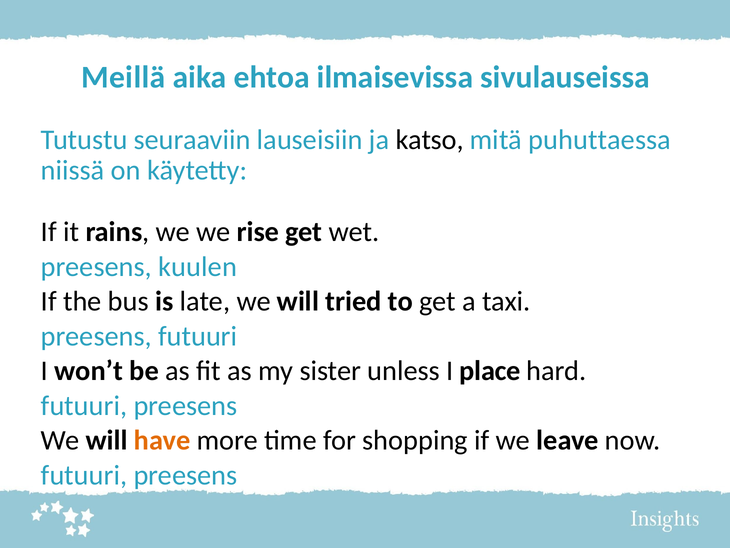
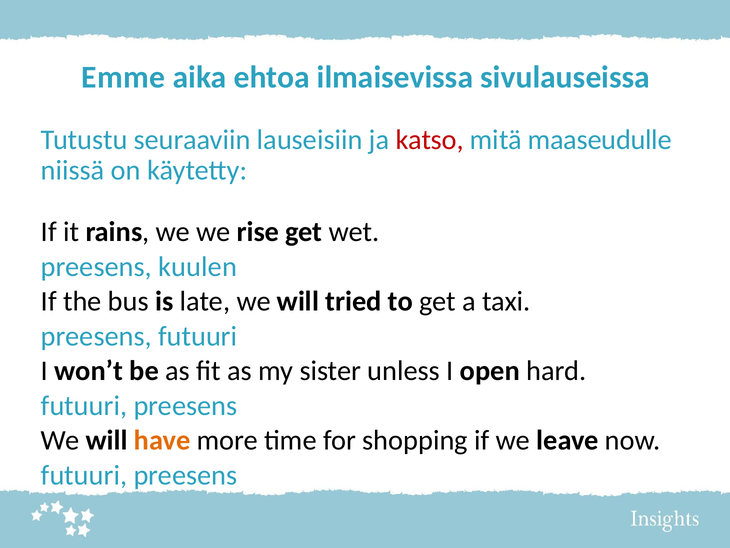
Meillä: Meillä -> Emme
katso colour: black -> red
puhuttaessa: puhuttaessa -> maaseudulle
place: place -> open
